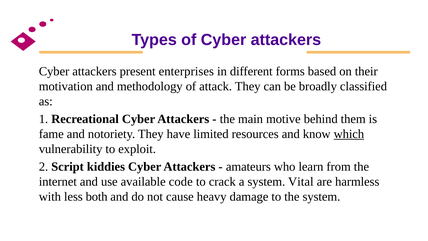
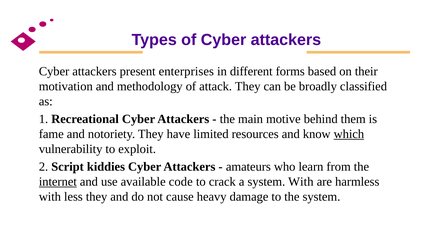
internet underline: none -> present
system Vital: Vital -> With
less both: both -> they
